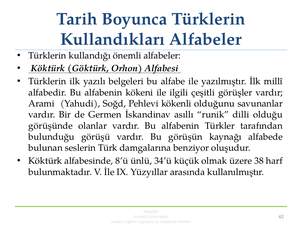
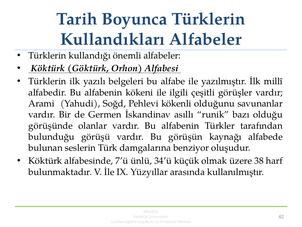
dilli: dilli -> bazı
8’ü: 8’ü -> 7’ü
